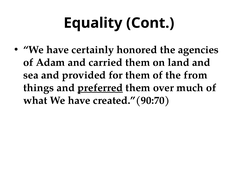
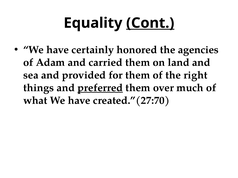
Cont underline: none -> present
from: from -> right
created.”(90:70: created.”(90:70 -> created.”(27:70
